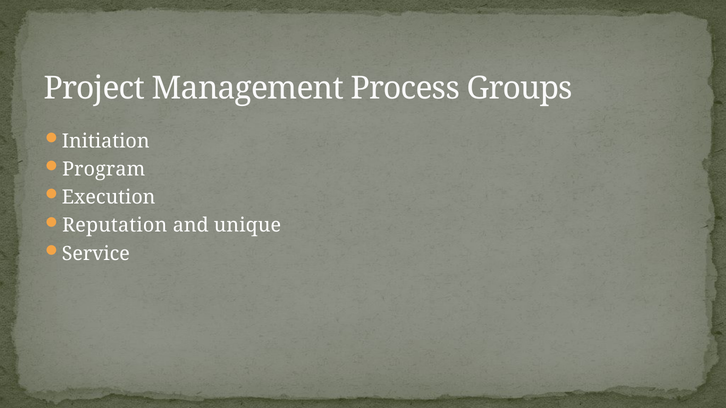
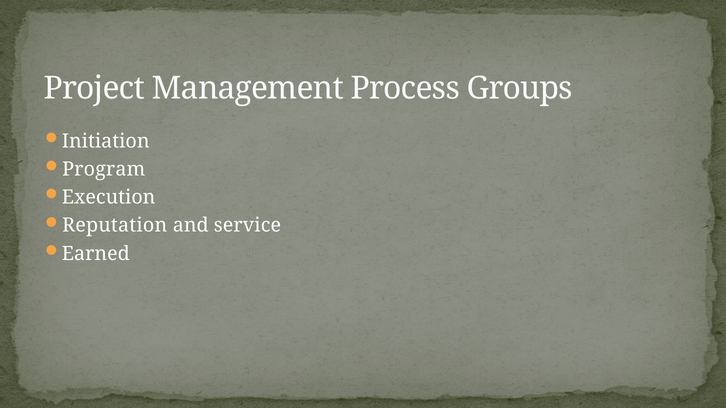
unique: unique -> service
Service: Service -> Earned
